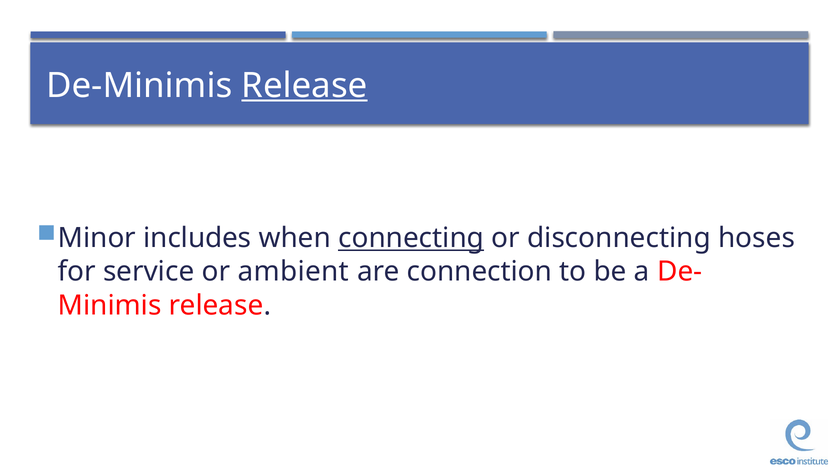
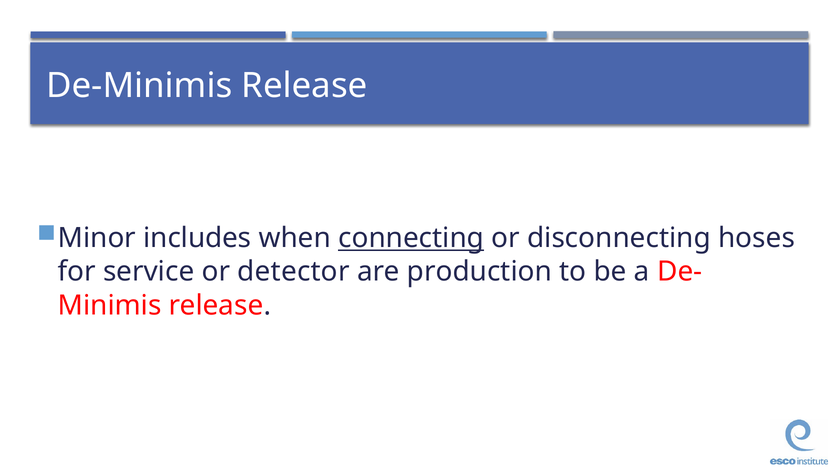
Release at (304, 86) underline: present -> none
ambient: ambient -> detector
connection: connection -> production
